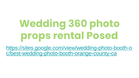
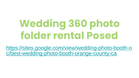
props: props -> folder
